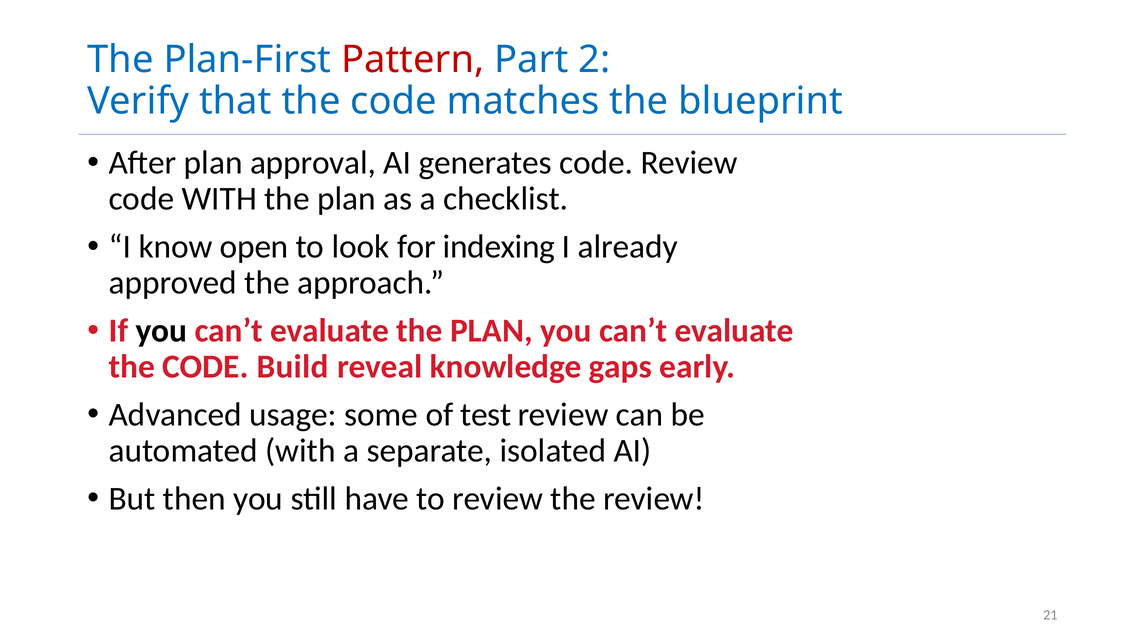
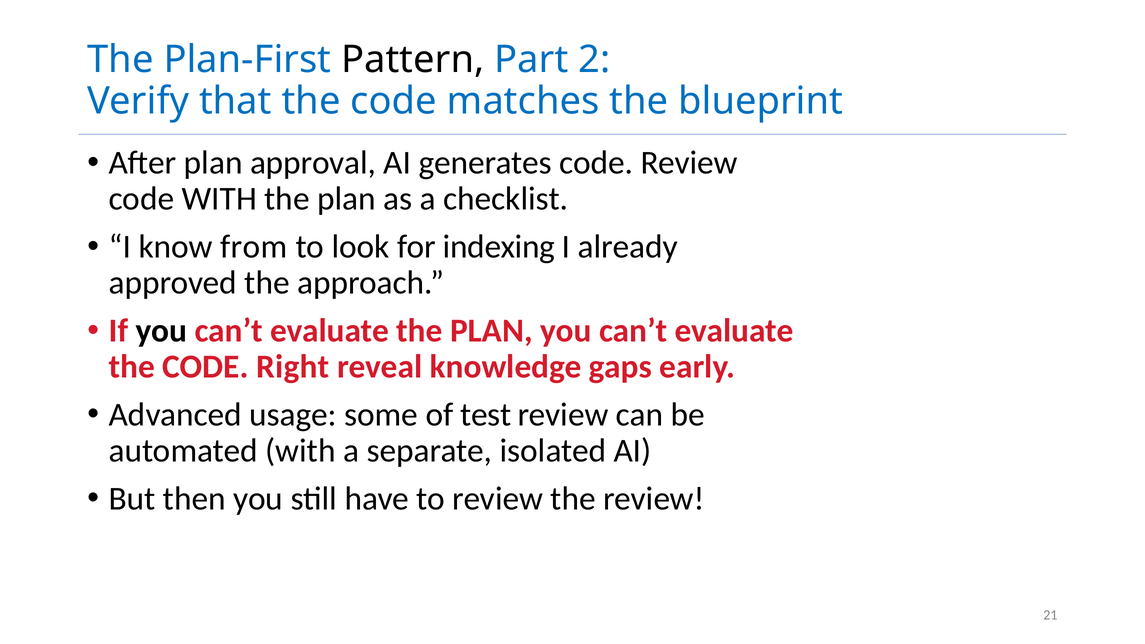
Pattern colour: red -> black
open: open -> from
Build: Build -> Right
